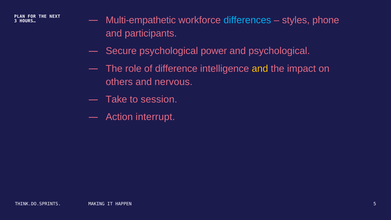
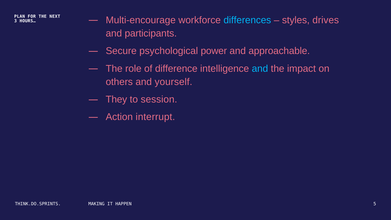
Multi-empathetic: Multi-empathetic -> Multi-encourage
phone: phone -> drives
and psychological: psychological -> approachable
and at (260, 69) colour: yellow -> light blue
nervous: nervous -> yourself
Take: Take -> They
